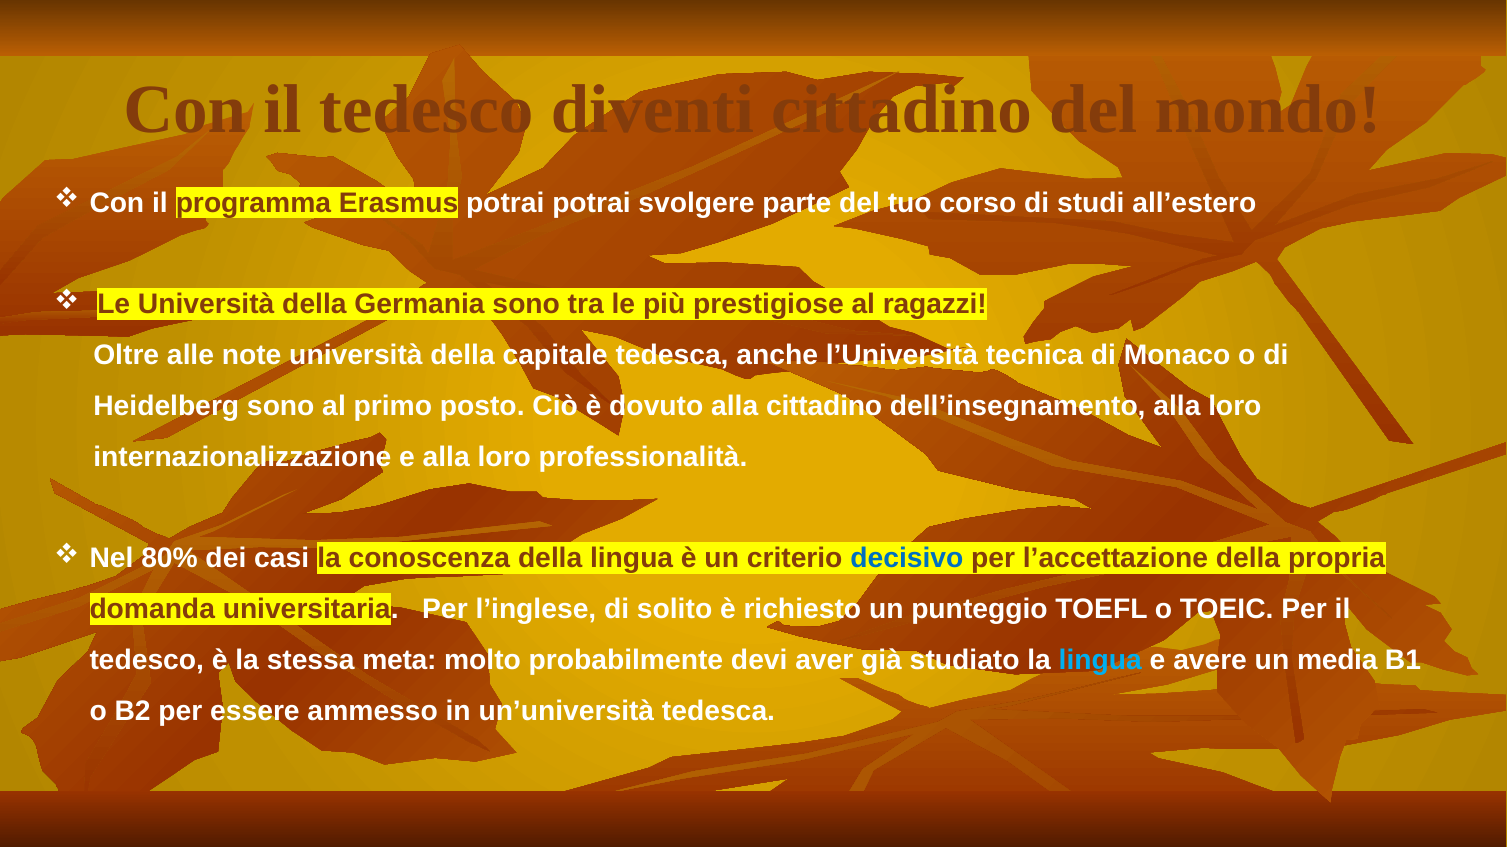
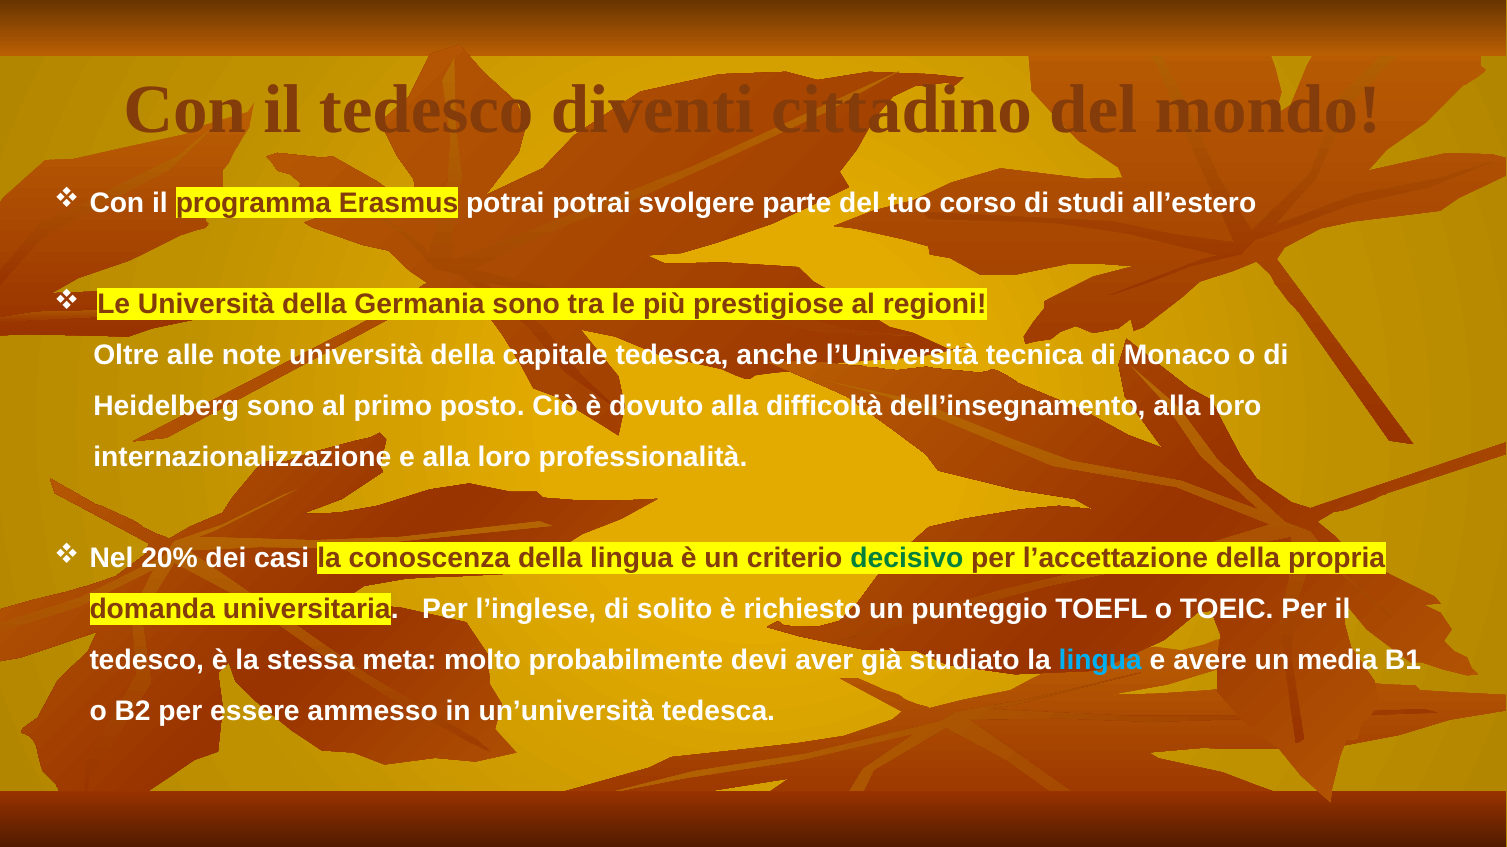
ragazzi: ragazzi -> regioni
alla cittadino: cittadino -> difficoltà
80%: 80% -> 20%
decisivo colour: blue -> green
